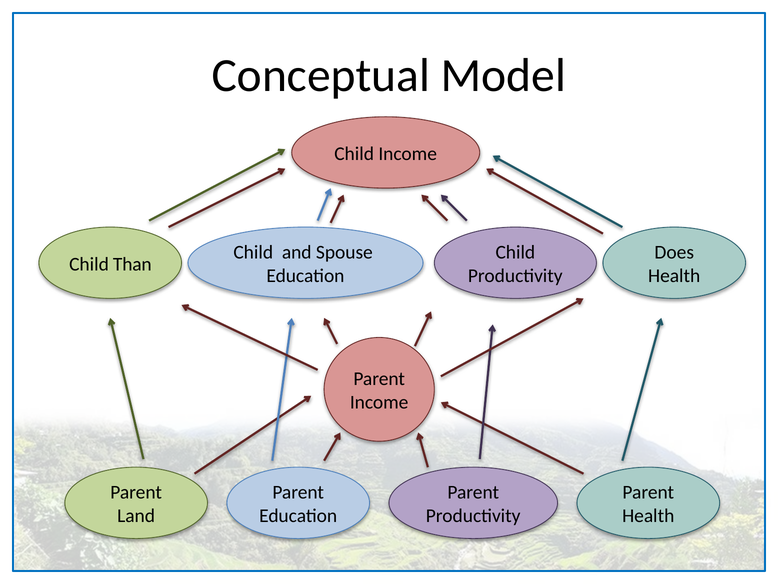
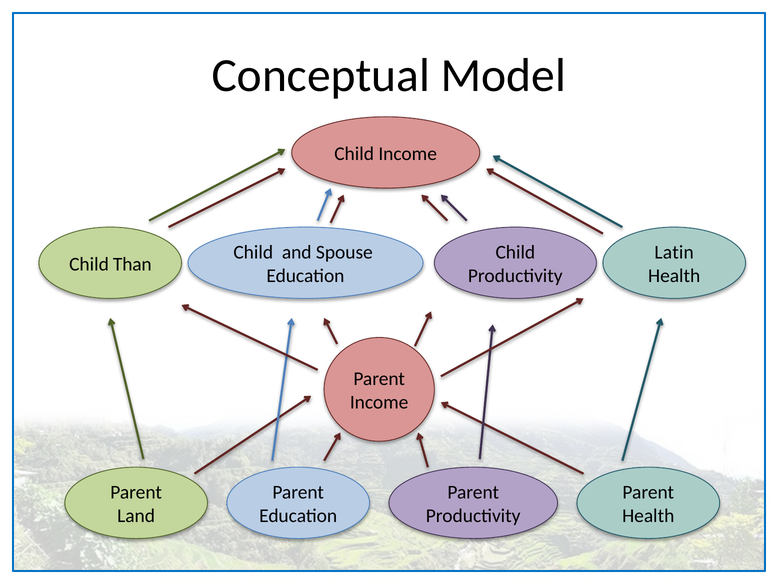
Does: Does -> Latin
